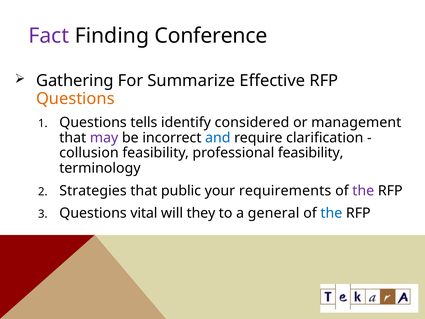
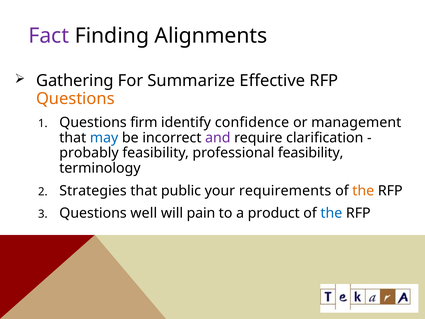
Conference: Conference -> Alignments
tells: tells -> firm
considered: considered -> confidence
may colour: purple -> blue
and colour: blue -> purple
collusion: collusion -> probably
the at (363, 191) colour: purple -> orange
vital: vital -> well
they: they -> pain
general: general -> product
